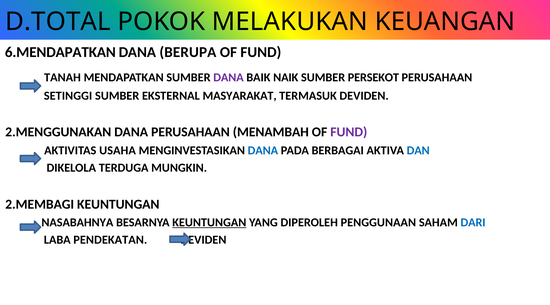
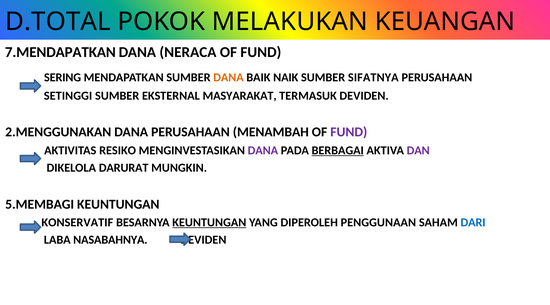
6.MENDAPATKAN: 6.MENDAPATKAN -> 7.MENDAPATKAN
BERUPA: BERUPA -> NERACA
TANAH: TANAH -> SERING
DANA at (228, 78) colour: purple -> orange
PERSEKOT: PERSEKOT -> SIFATNYA
USAHA: USAHA -> RESIKO
DANA at (263, 151) colour: blue -> purple
BERBAGAI underline: none -> present
DAN colour: blue -> purple
TERDUGA: TERDUGA -> DARURAT
2.MEMBAGI: 2.MEMBAGI -> 5.MEMBAGI
NASABAHNYA: NASABAHNYA -> KONSERVATIF
PENDEKATAN: PENDEKATAN -> NASABAHNYA
